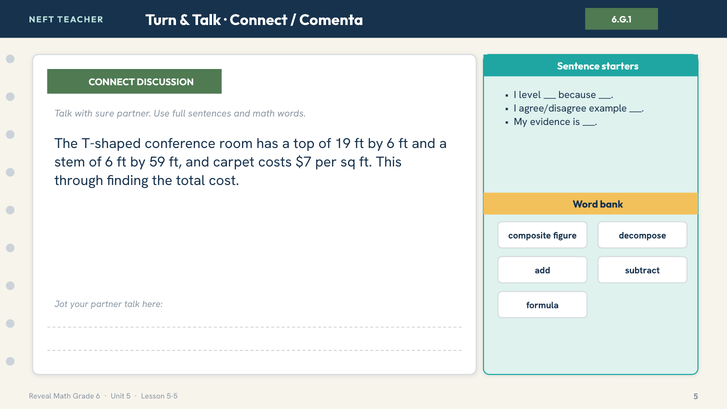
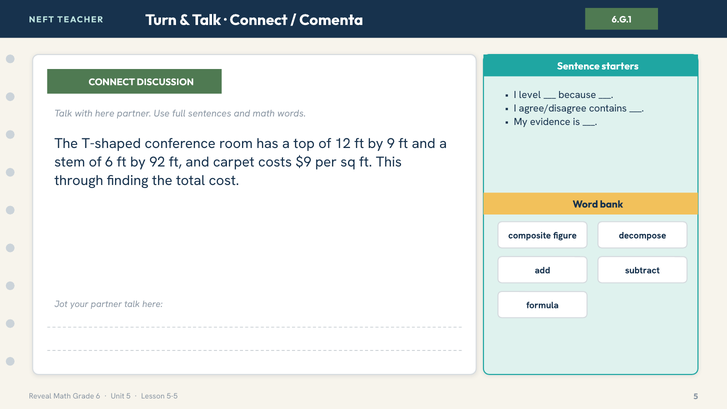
example: example -> contains
with sure: sure -> here
19: 19 -> 12
by 6: 6 -> 9
59: 59 -> 92
$7: $7 -> $9
